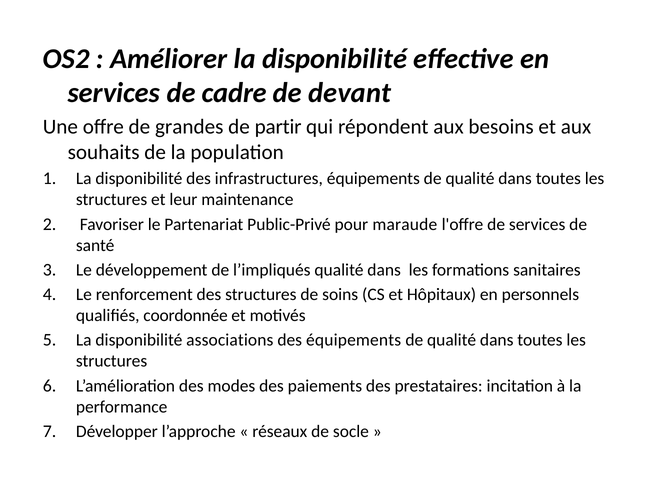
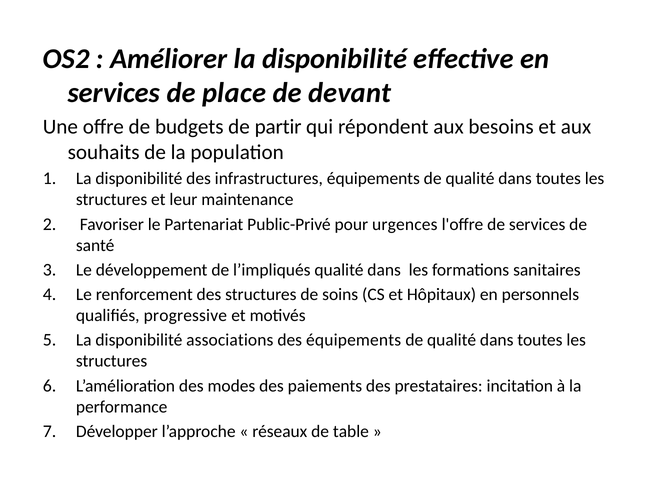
cadre: cadre -> place
grandes: grandes -> budgets
maraude: maraude -> urgences
coordonnée: coordonnée -> progressive
socle: socle -> table
